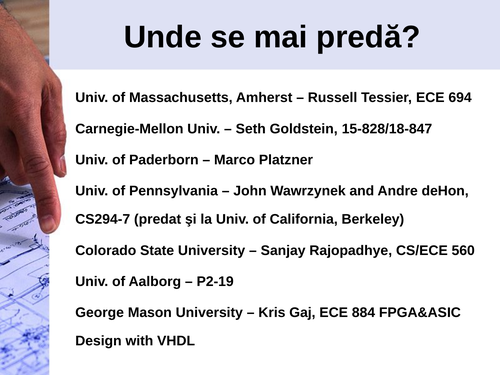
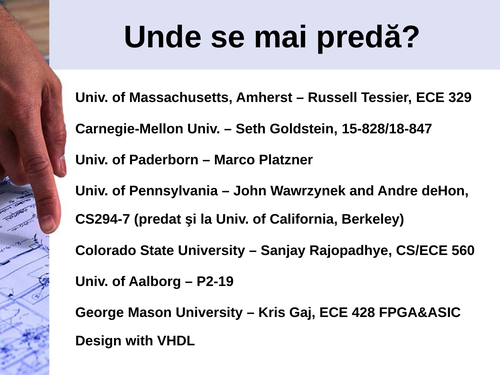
694: 694 -> 329
884: 884 -> 428
